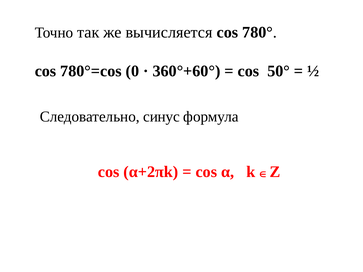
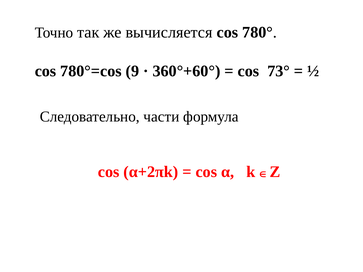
0: 0 -> 9
50°: 50° -> 73°
синус: синус -> части
